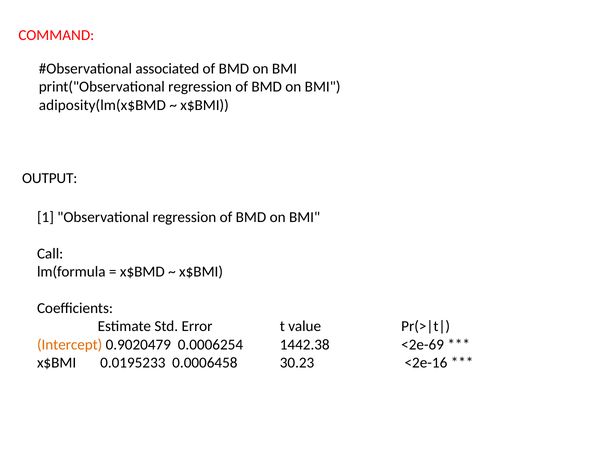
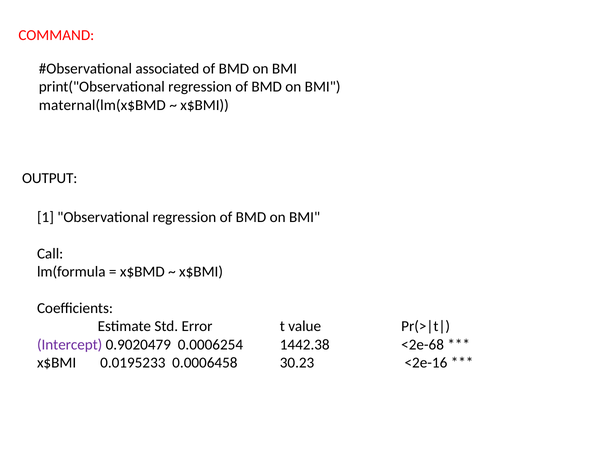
adiposity(lm(x$BMD: adiposity(lm(x$BMD -> maternal(lm(x$BMD
Intercept colour: orange -> purple
<2e-69: <2e-69 -> <2e-68
